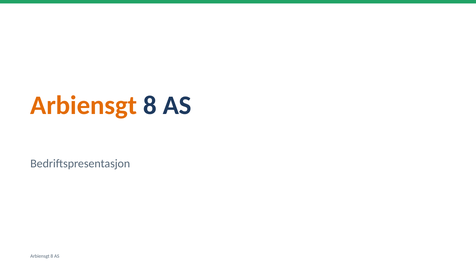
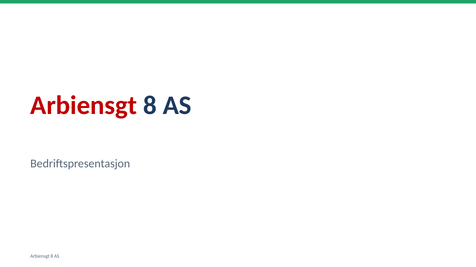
Arbiensgt at (84, 106) colour: orange -> red
